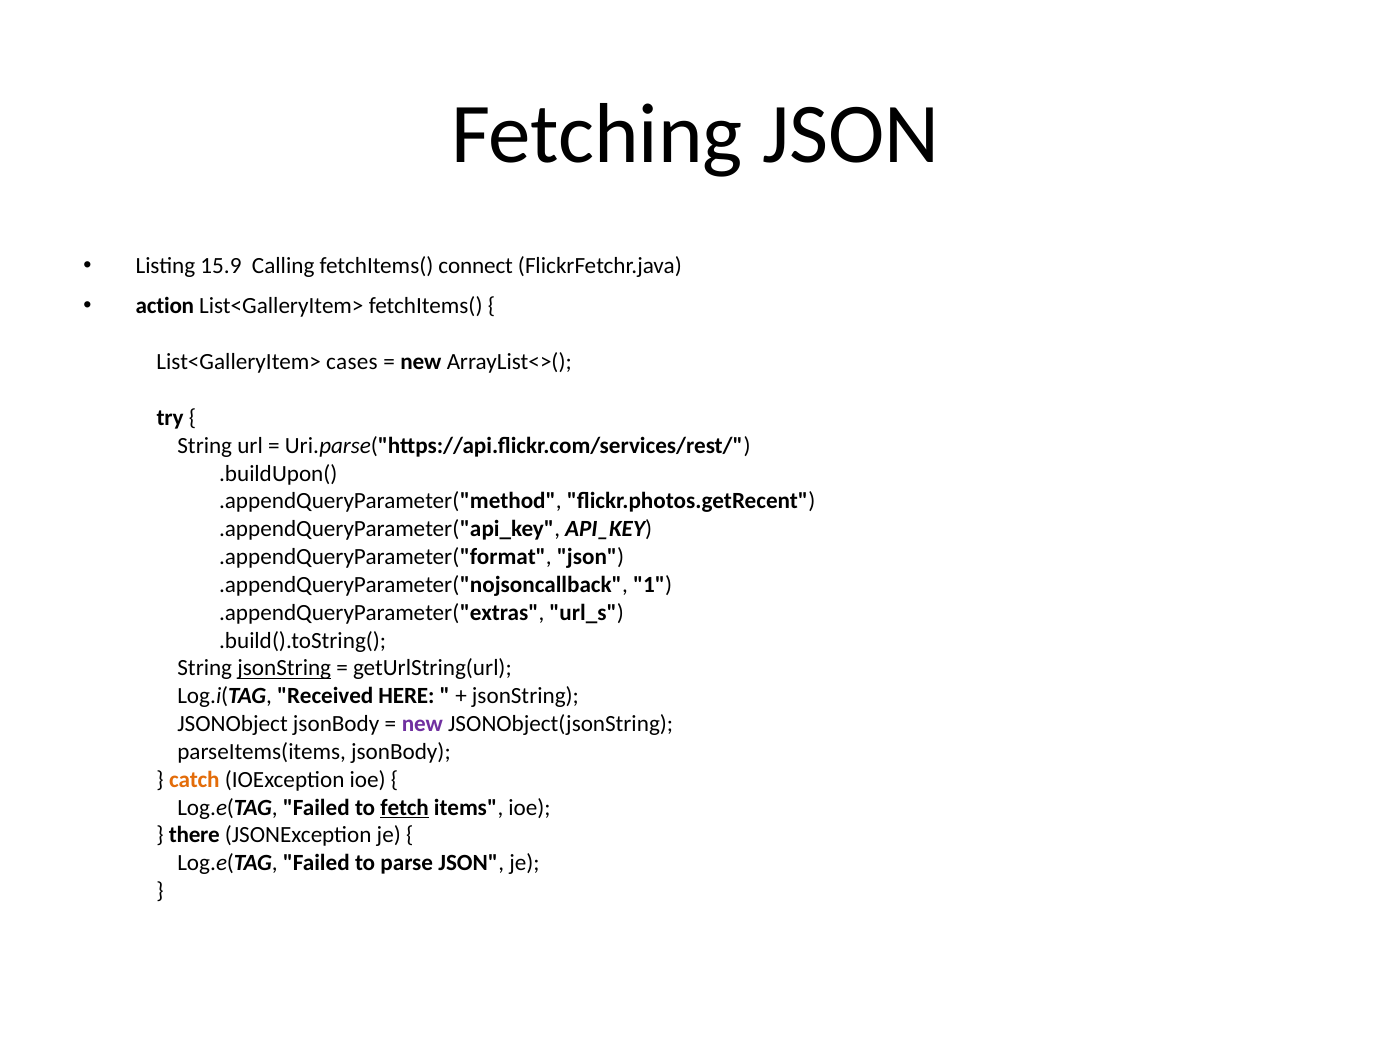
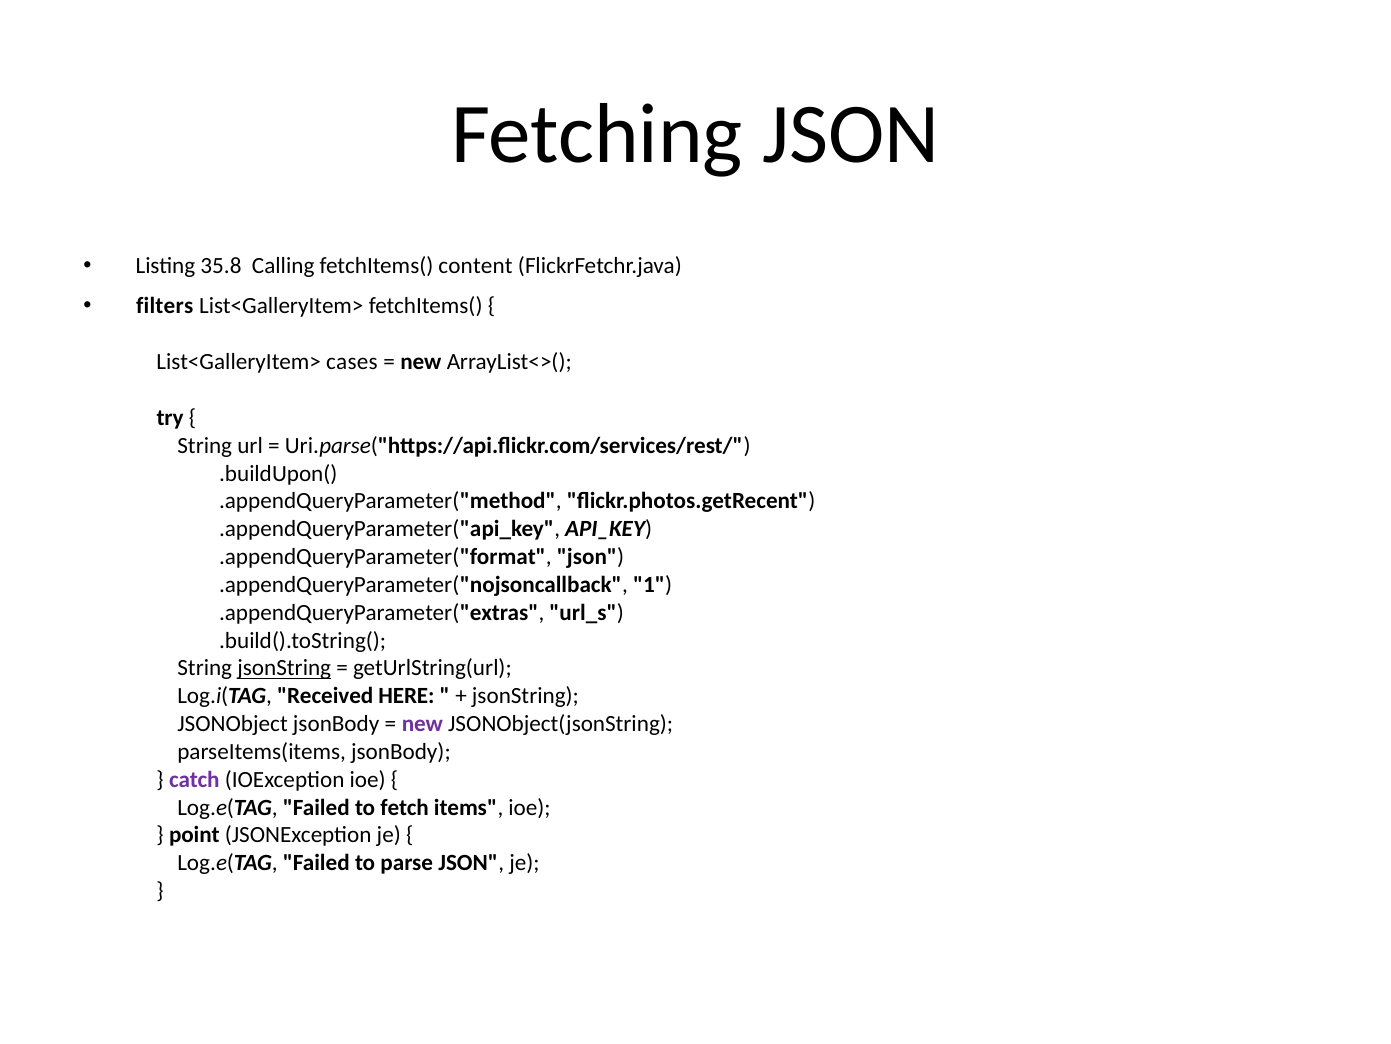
15.9: 15.9 -> 35.8
connect: connect -> content
action: action -> filters
catch colour: orange -> purple
fetch underline: present -> none
there: there -> point
